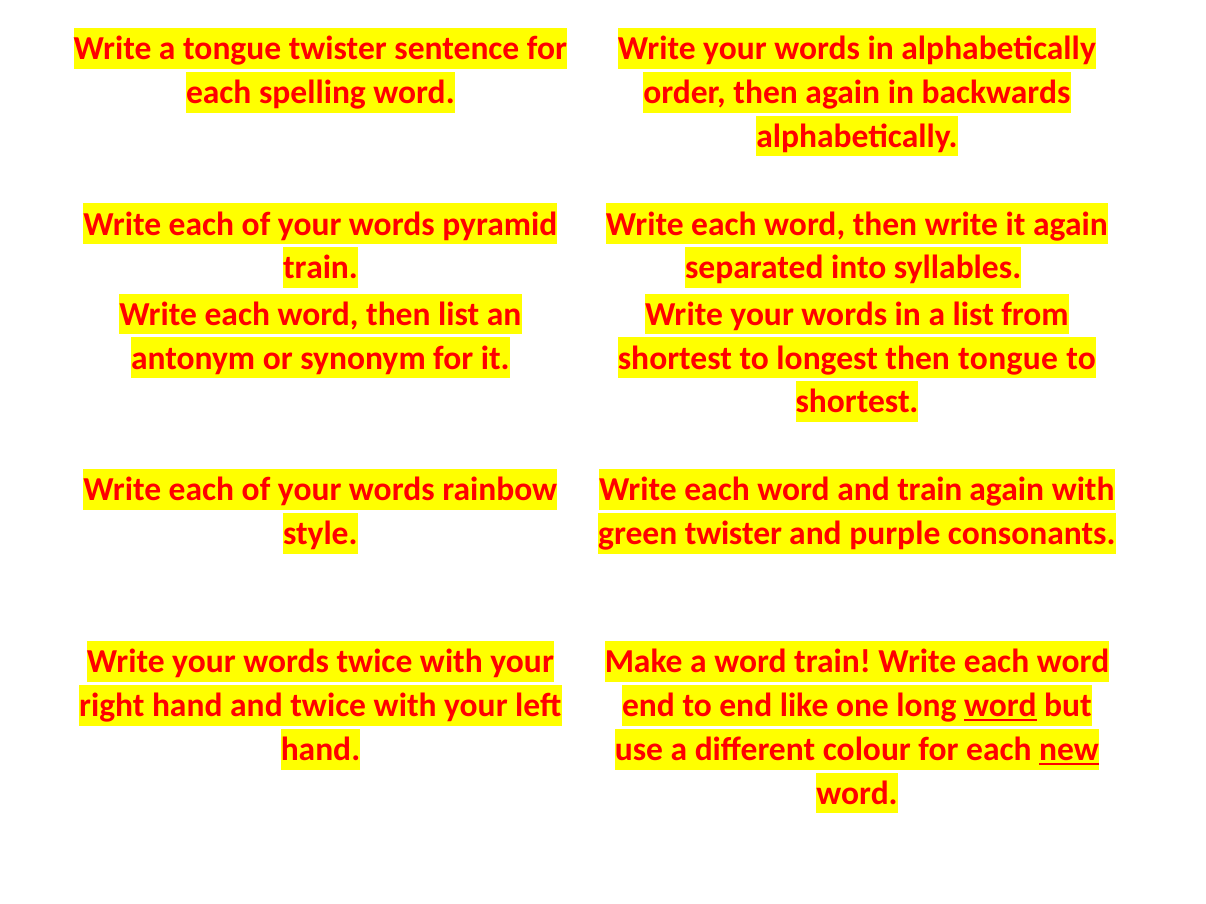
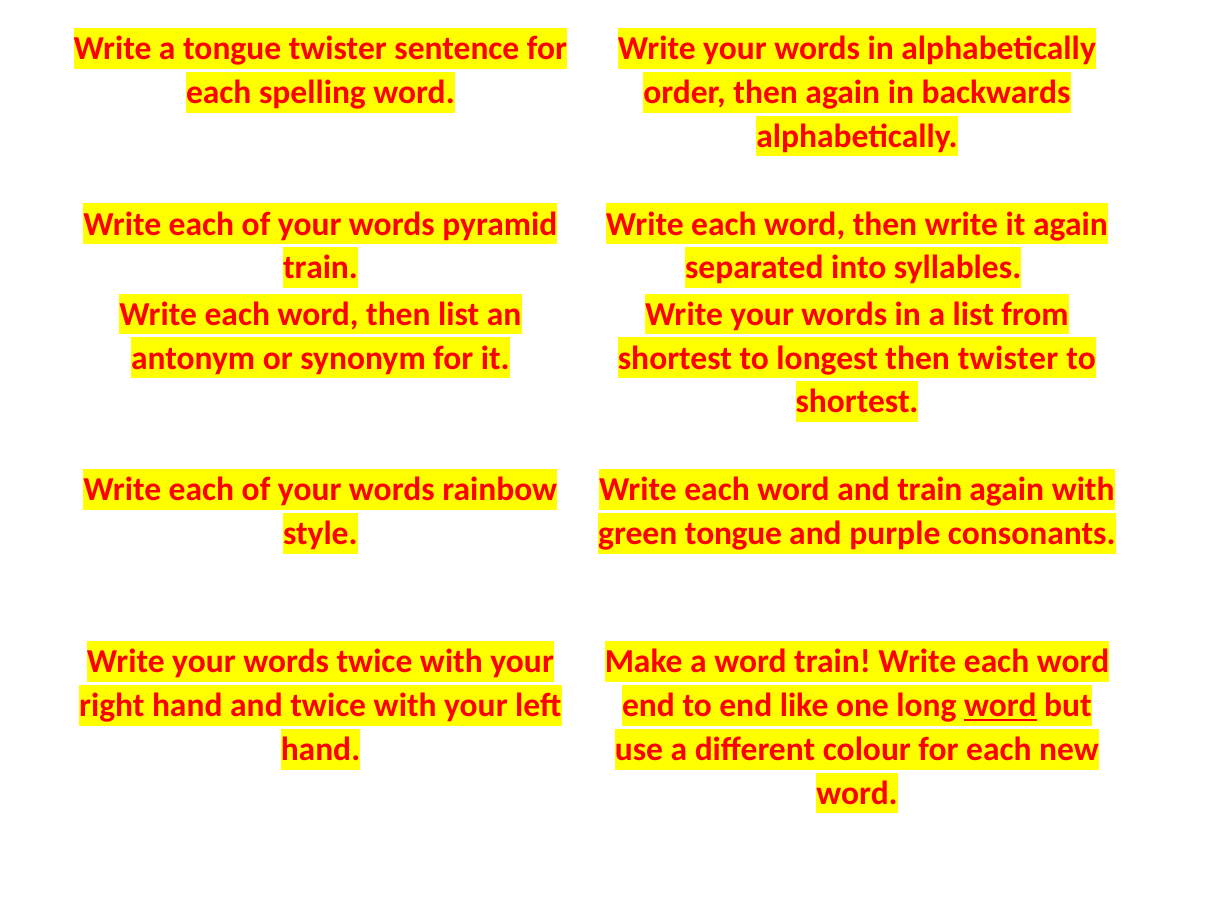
then tongue: tongue -> twister
green twister: twister -> tongue
new underline: present -> none
